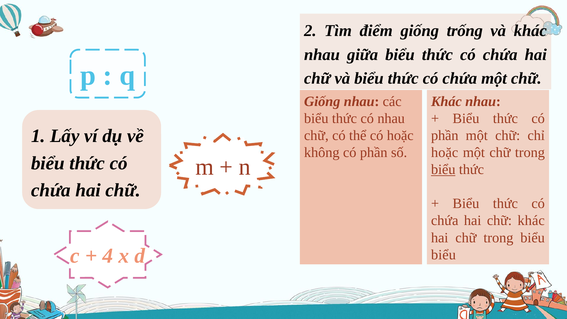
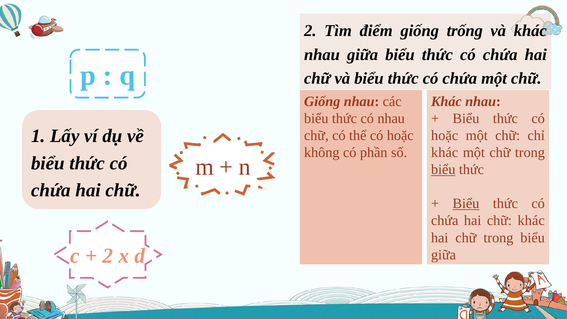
phần at (445, 136): phần -> hoặc
hoặc at (445, 153): hoặc -> khác
Biểu at (466, 204) underline: none -> present
4 at (108, 256): 4 -> 2
biểu at (443, 255): biểu -> giữa
